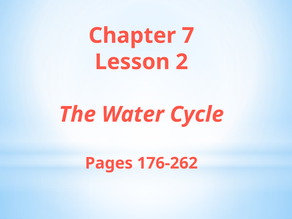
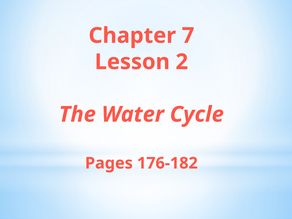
176-262: 176-262 -> 176-182
